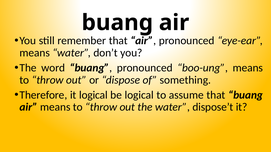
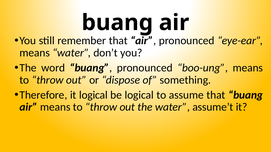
dispose’t: dispose’t -> assume’t
